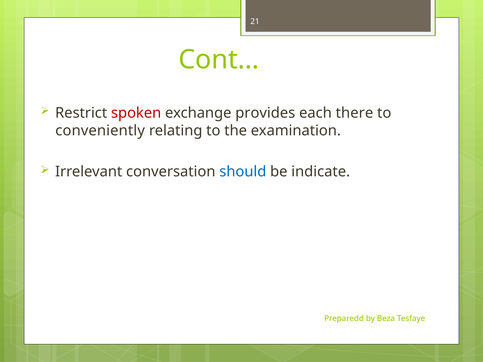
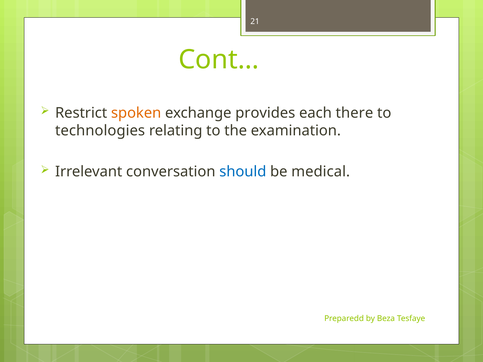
spoken colour: red -> orange
conveniently: conveniently -> technologies
indicate: indicate -> medical
